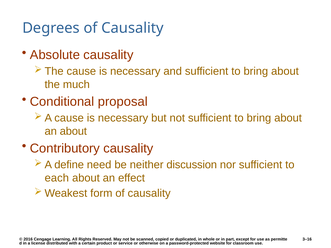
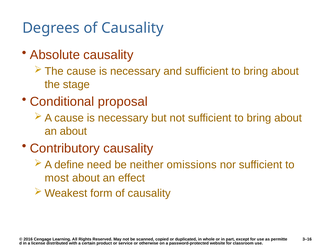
much: much -> stage
discussion: discussion -> omissions
each: each -> most
